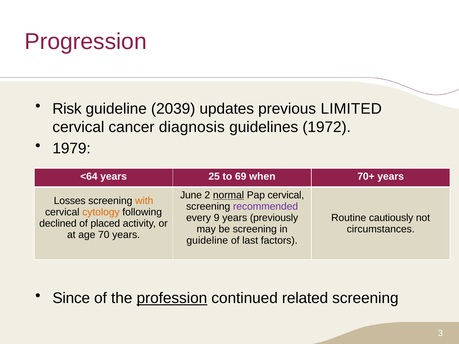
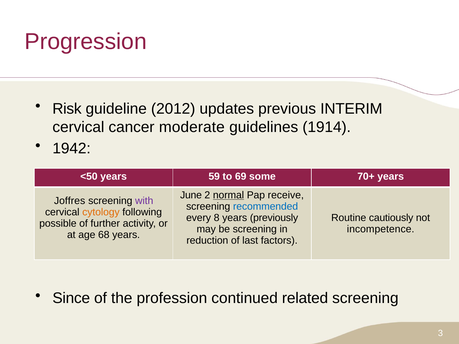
2039: 2039 -> 2012
LIMITED: LIMITED -> INTERIM
diagnosis: diagnosis -> moderate
1972: 1972 -> 1914
1979: 1979 -> 1942
<64: <64 -> <50
25: 25 -> 59
when: when -> some
Pap cervical: cervical -> receive
Losses: Losses -> Joffres
with colour: orange -> purple
recommended colour: purple -> blue
9: 9 -> 8
declined: declined -> possible
placed: placed -> further
circumstances: circumstances -> incompetence
70: 70 -> 68
guideline at (207, 241): guideline -> reduction
profession underline: present -> none
